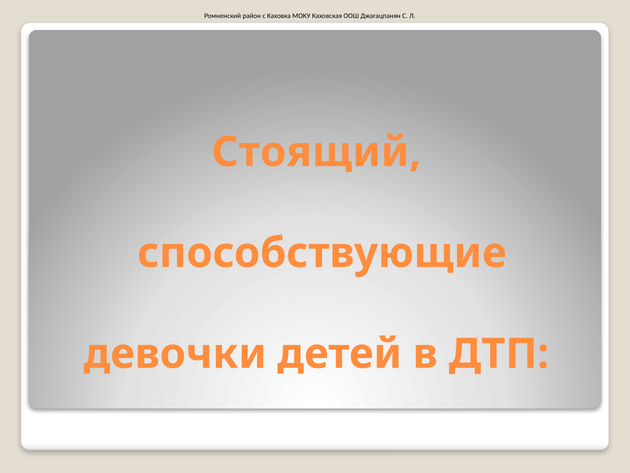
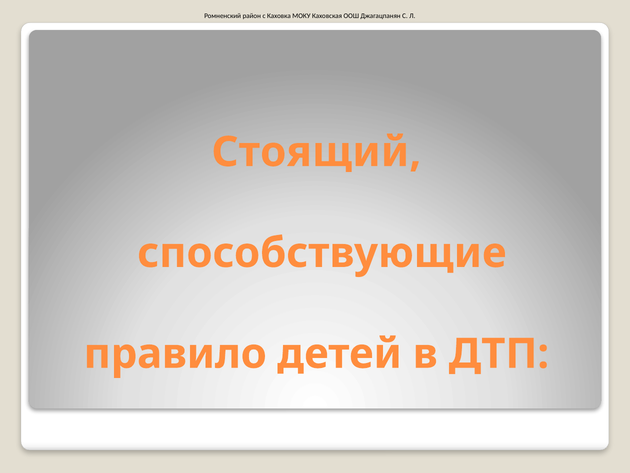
девочки: девочки -> правило
